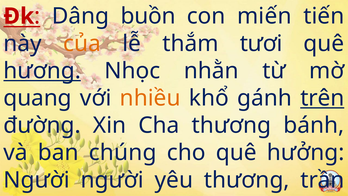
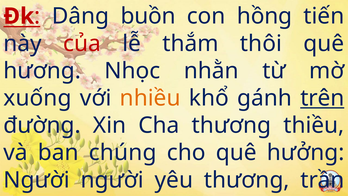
miến: miến -> hồng
của colour: orange -> red
tươi: tươi -> thôi
hương underline: present -> none
quang: quang -> xuống
bánh: bánh -> thiều
